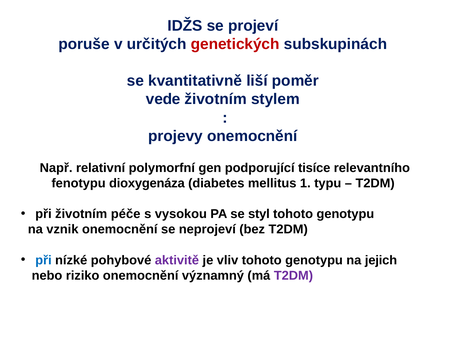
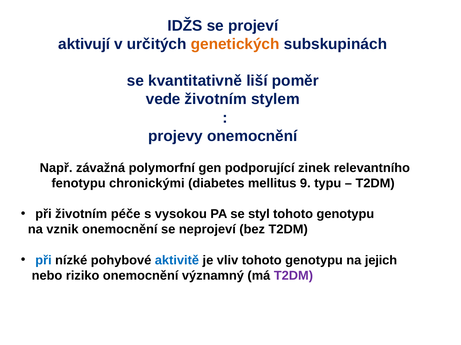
poruše: poruše -> aktivují
genetických colour: red -> orange
relativní: relativní -> závažná
tisíce: tisíce -> zinek
dioxygenáza: dioxygenáza -> chronickými
1: 1 -> 9
aktivitě colour: purple -> blue
